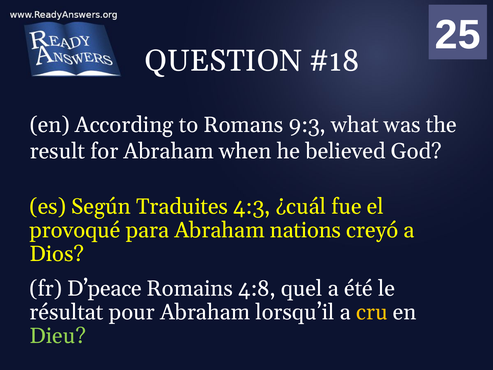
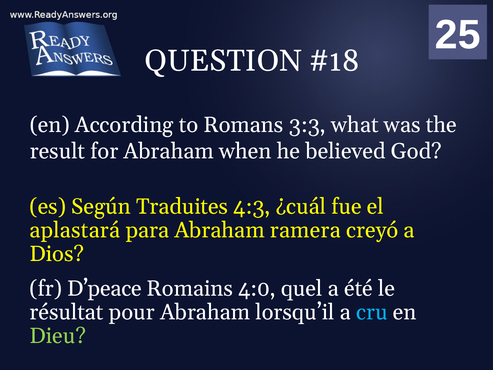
9:3: 9:3 -> 3:3
provoqué: provoqué -> aplastará
nations: nations -> ramera
4:8: 4:8 -> 4:0
cru colour: yellow -> light blue
